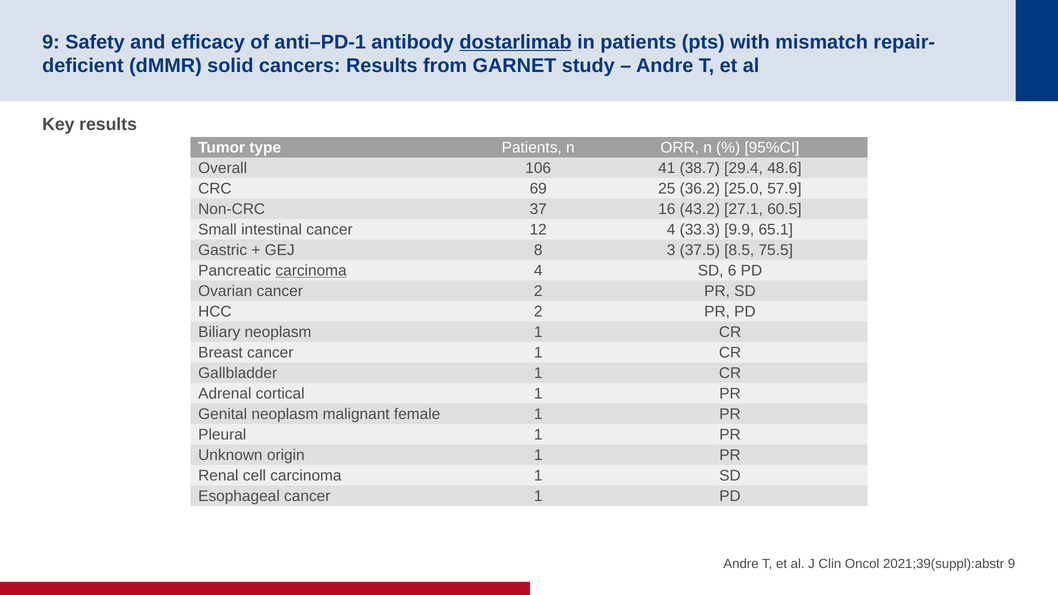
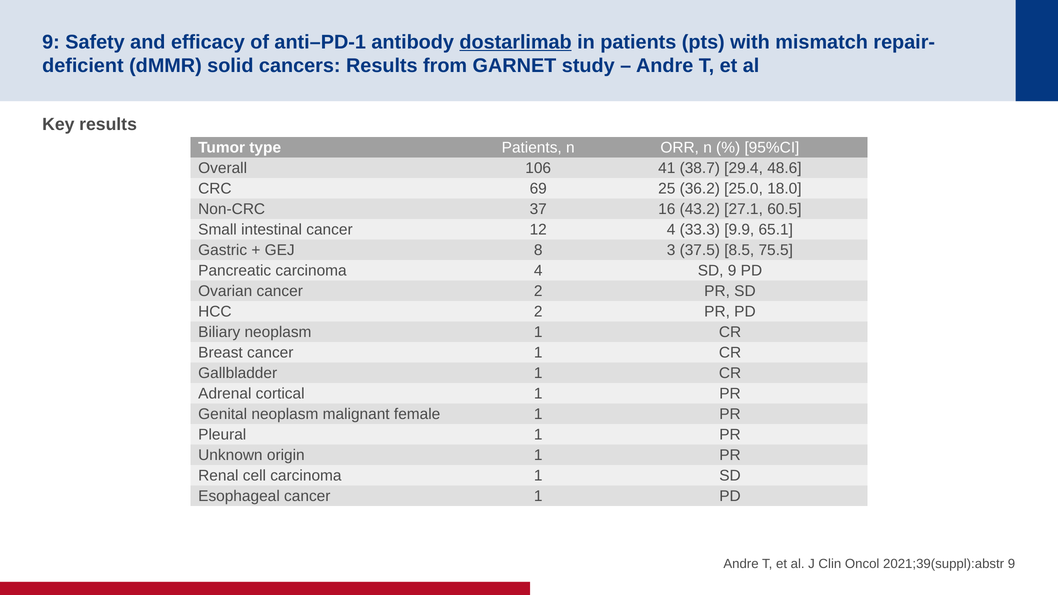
57.9: 57.9 -> 18.0
carcinoma at (311, 271) underline: present -> none
SD 6: 6 -> 9
